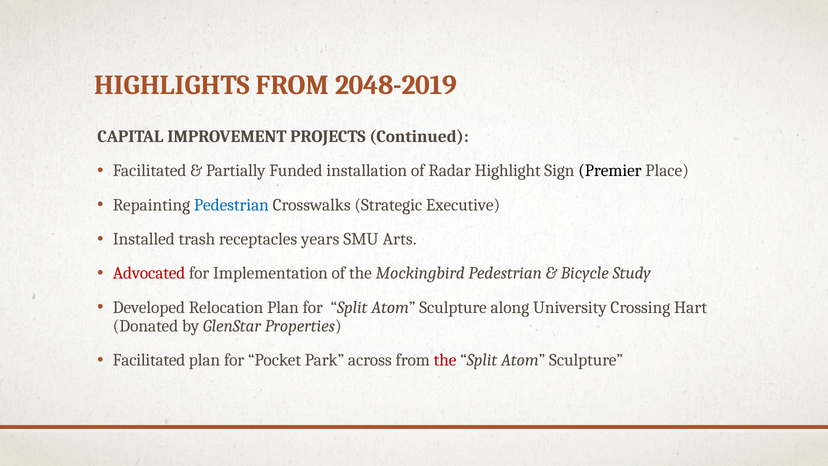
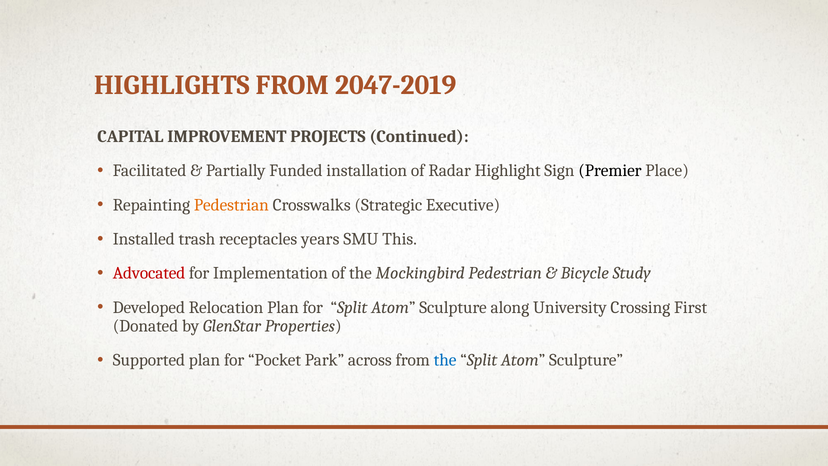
2048-2019: 2048-2019 -> 2047-2019
Pedestrian at (231, 205) colour: blue -> orange
Arts: Arts -> This
Hart: Hart -> First
Facilitated at (149, 360): Facilitated -> Supported
the at (445, 360) colour: red -> blue
